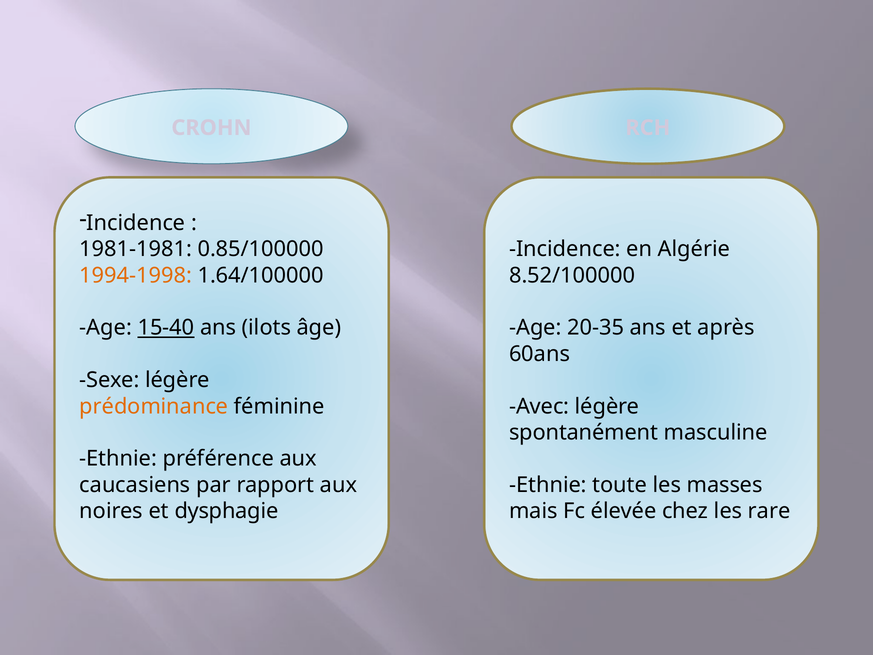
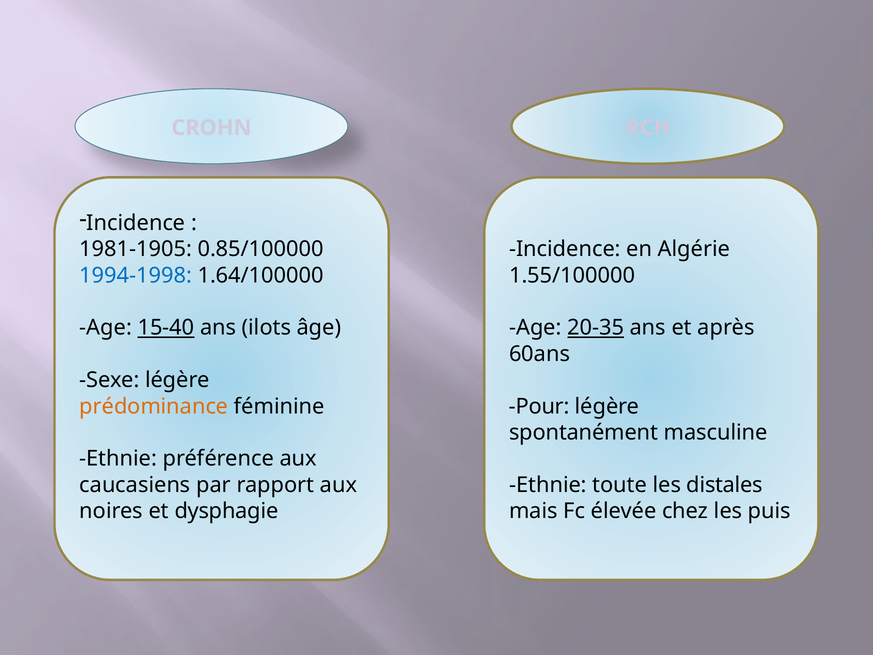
1981-1981: 1981-1981 -> 1981-1905
1994-1998 colour: orange -> blue
8.52/100000: 8.52/100000 -> 1.55/100000
20-35 underline: none -> present
Avec: Avec -> Pour
masses: masses -> distales
rare: rare -> puis
